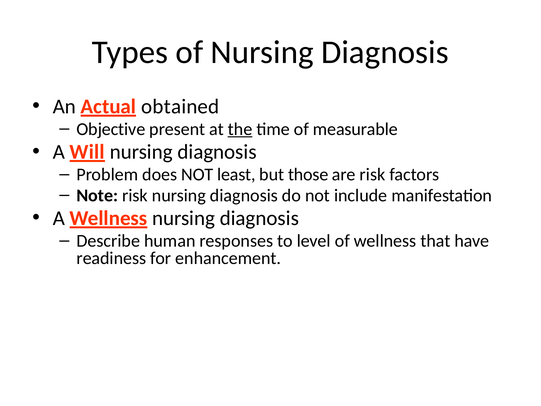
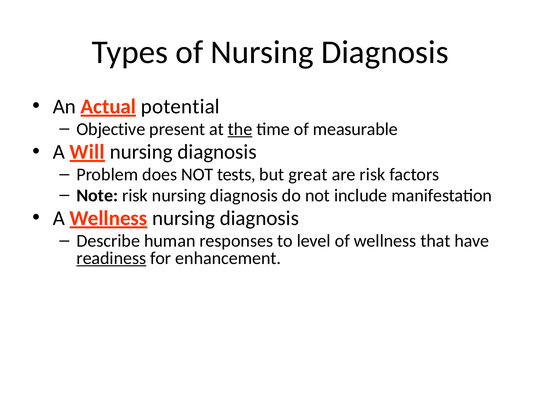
obtained: obtained -> potential
least: least -> tests
those: those -> great
readiness underline: none -> present
